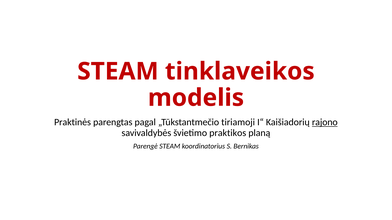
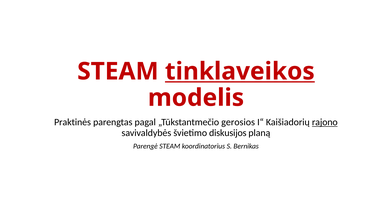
tinklaveikos underline: none -> present
tiriamoji: tiriamoji -> gerosios
praktikos: praktikos -> diskusijos
